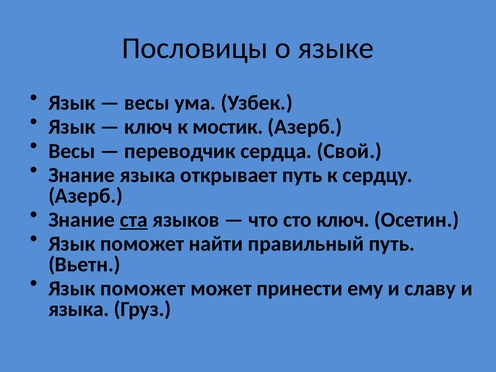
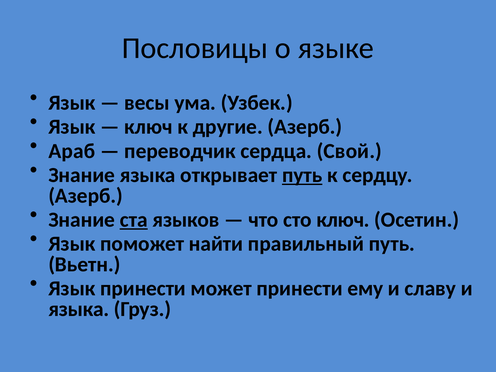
мостик: мостик -> другие
Весы at (72, 151): Весы -> Араб
путь at (302, 175) underline: none -> present
поможет at (143, 289): поможет -> принести
